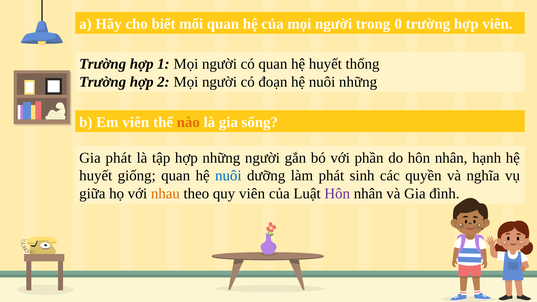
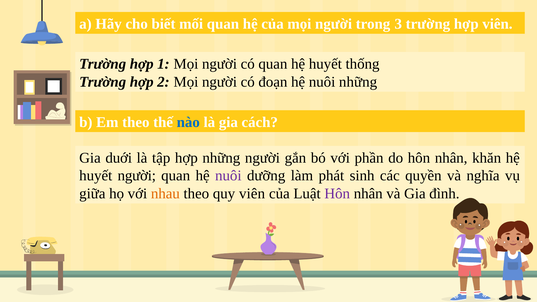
0: 0 -> 3
Em viên: viên -> theo
nào colour: orange -> blue
sống: sống -> cách
Gia phát: phát -> duới
hạnh: hạnh -> khăn
huyết giống: giống -> người
nuôi at (228, 176) colour: blue -> purple
